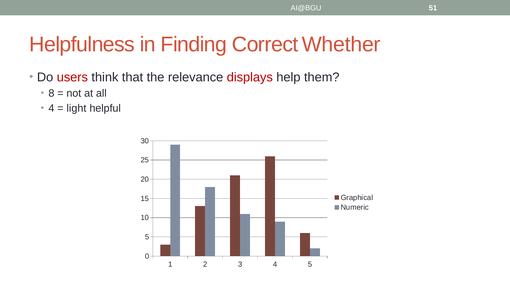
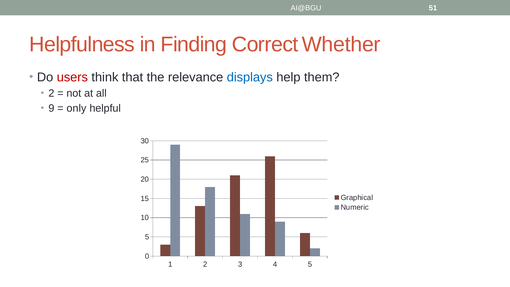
displays colour: red -> blue
8 at (51, 93): 8 -> 2
4 at (51, 108): 4 -> 9
light: light -> only
